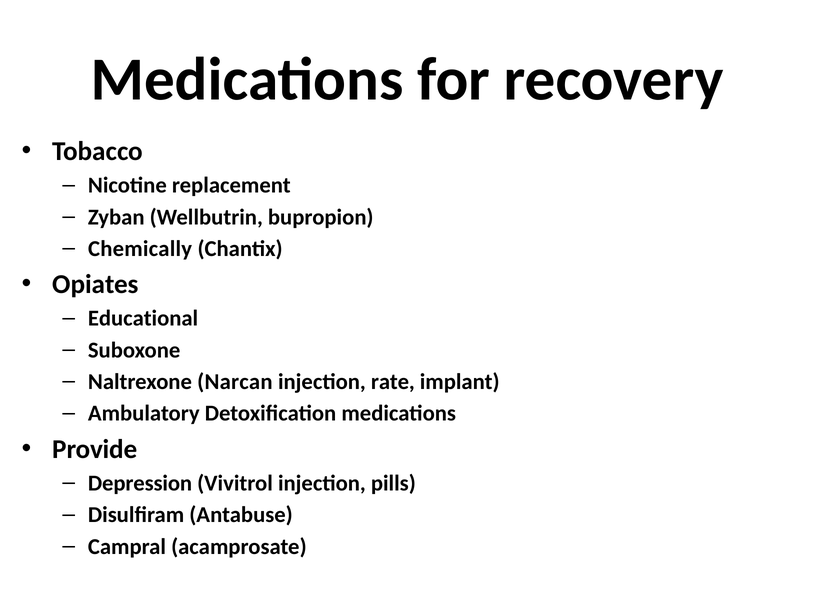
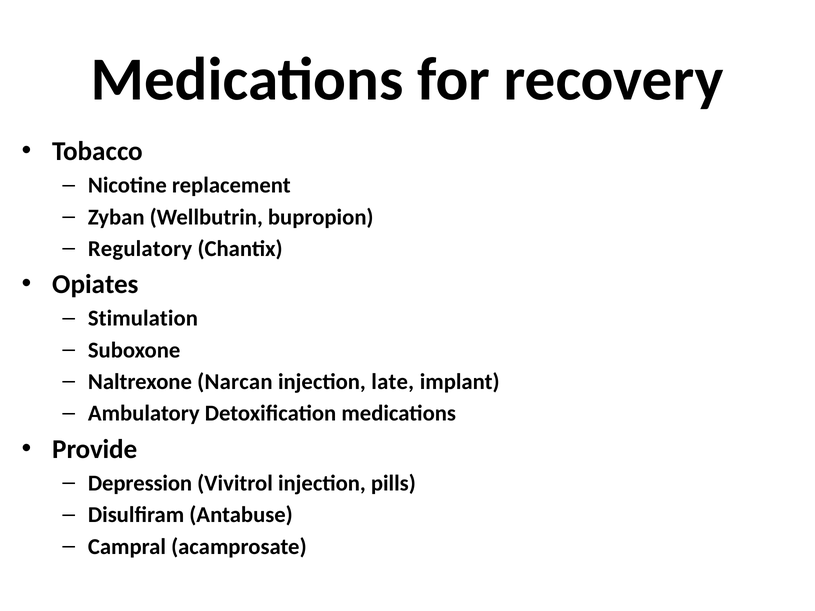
Chemically: Chemically -> Regulatory
Educational: Educational -> Stimulation
rate: rate -> late
